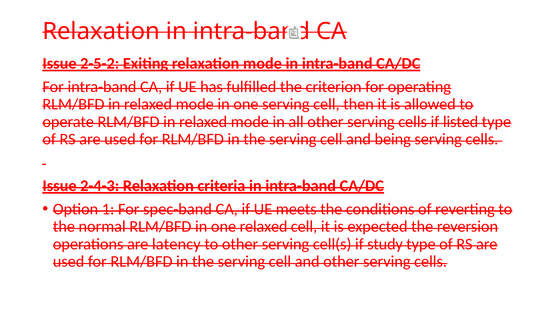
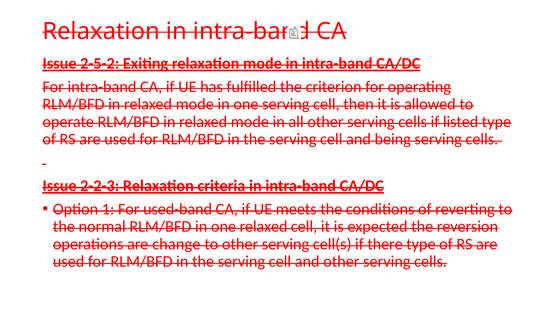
2-4-3: 2-4-3 -> 2-2-3
spec-band: spec-band -> used-band
latency: latency -> change
study: study -> there
